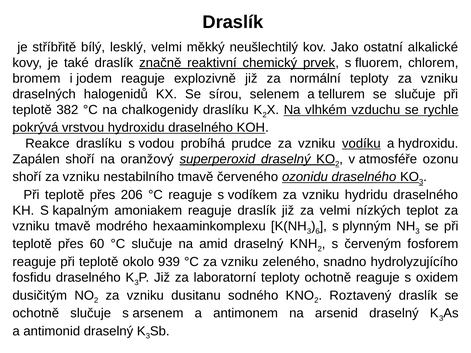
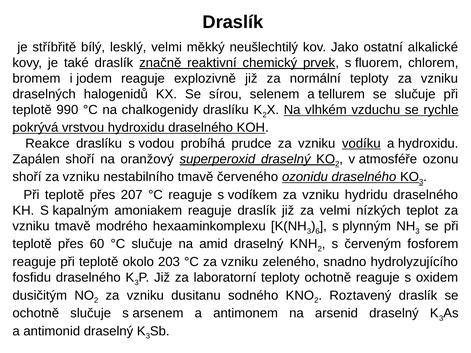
382: 382 -> 990
206: 206 -> 207
939: 939 -> 203
